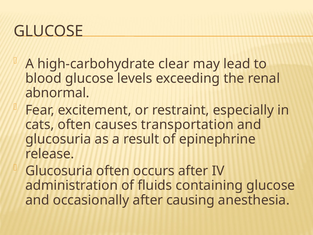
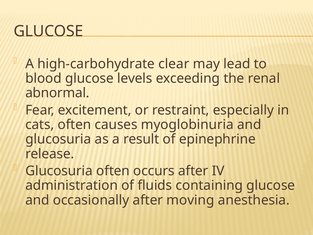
transportation: transportation -> myoglobinuria
causing: causing -> moving
